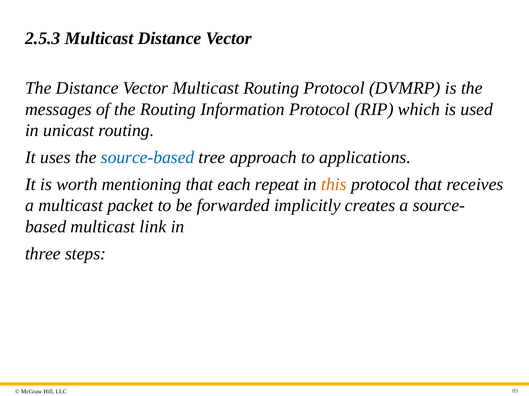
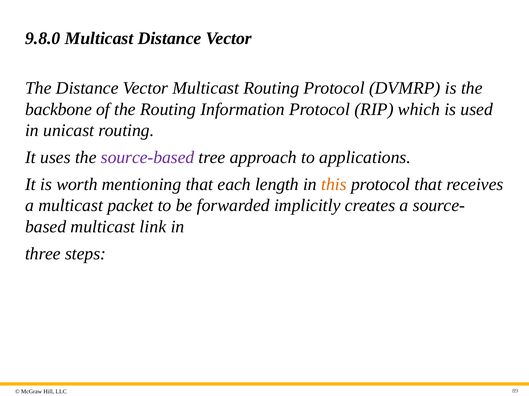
2.5.3: 2.5.3 -> 9.8.0
messages: messages -> backbone
source-based colour: blue -> purple
repeat: repeat -> length
